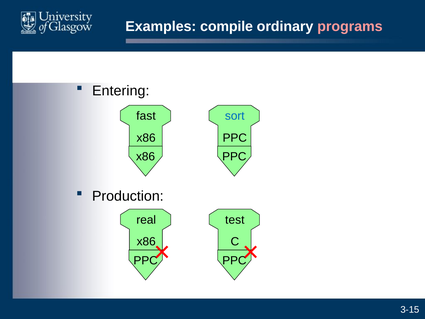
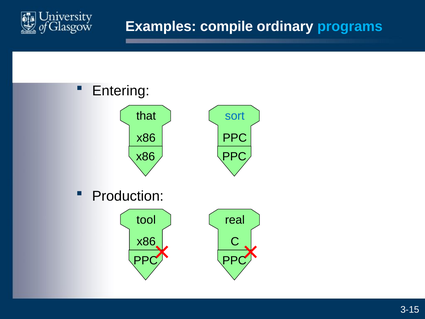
programs colour: pink -> light blue
fast: fast -> that
real: real -> tool
test: test -> real
